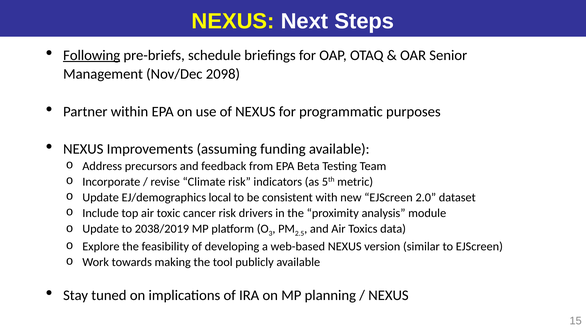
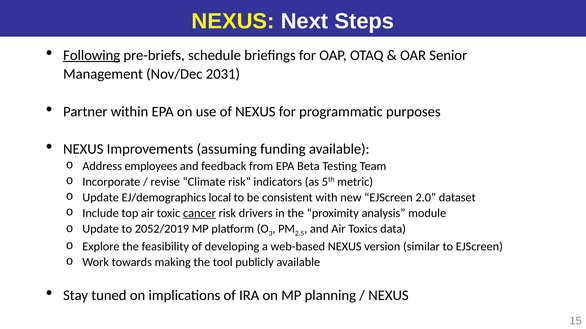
2098: 2098 -> 2031
precursors: precursors -> employees
cancer underline: none -> present
2038/2019: 2038/2019 -> 2052/2019
